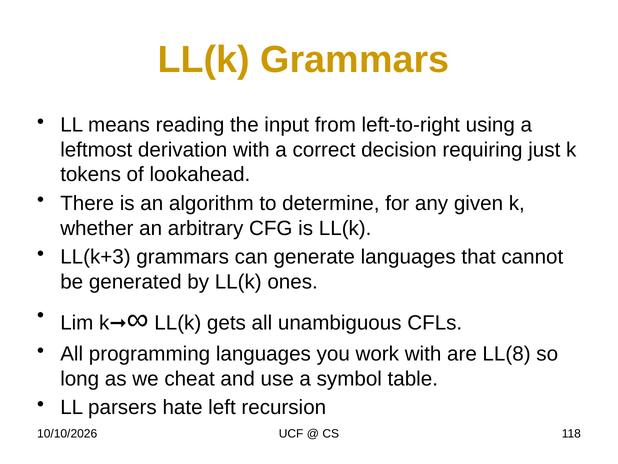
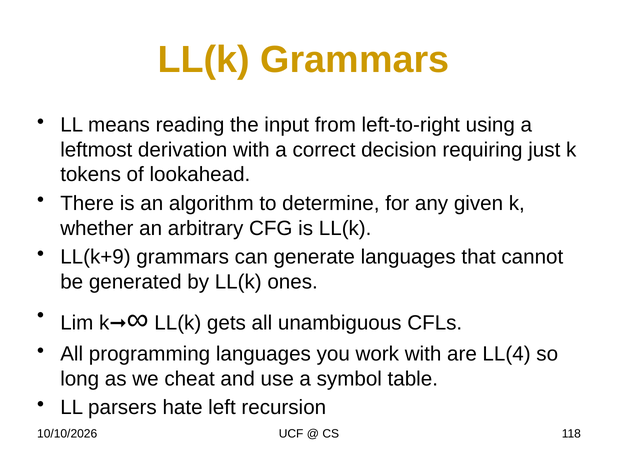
LL(k+3: LL(k+3 -> LL(k+9
LL(8: LL(8 -> LL(4
